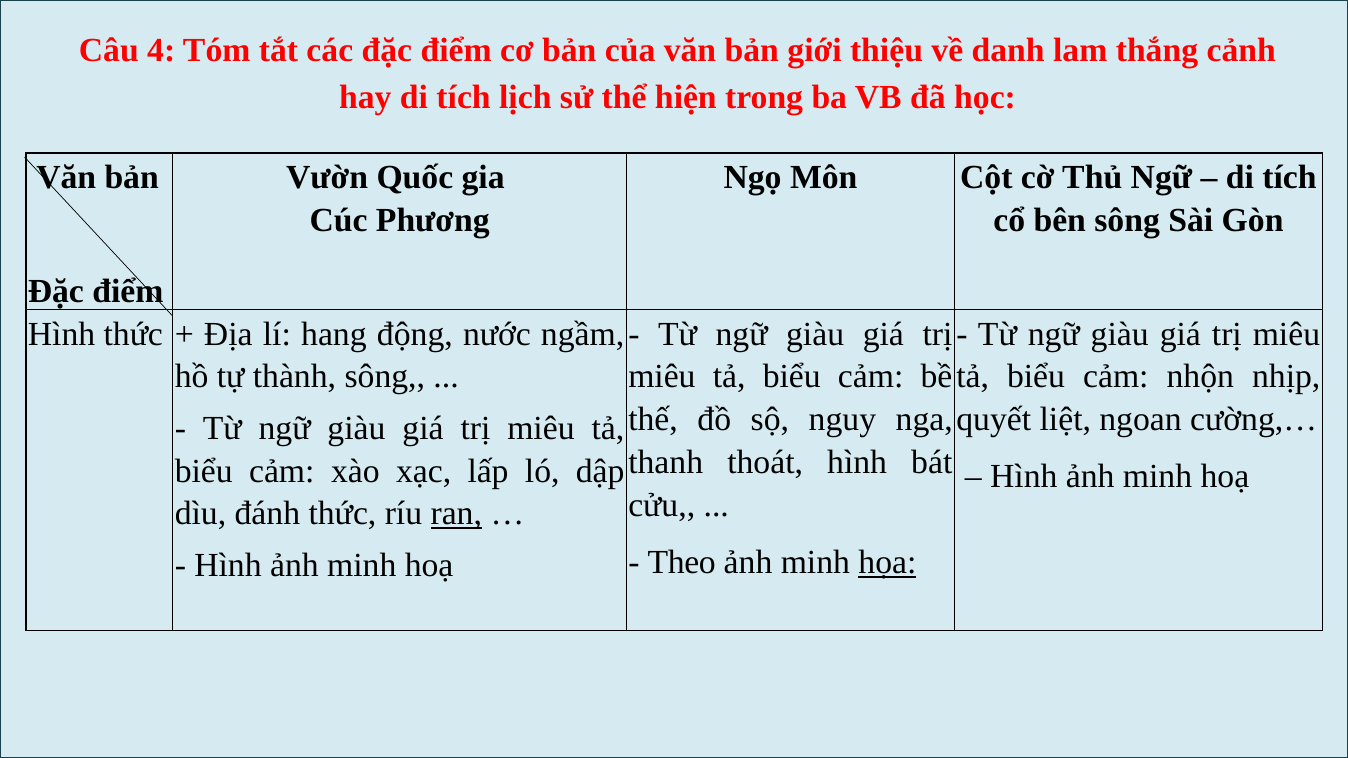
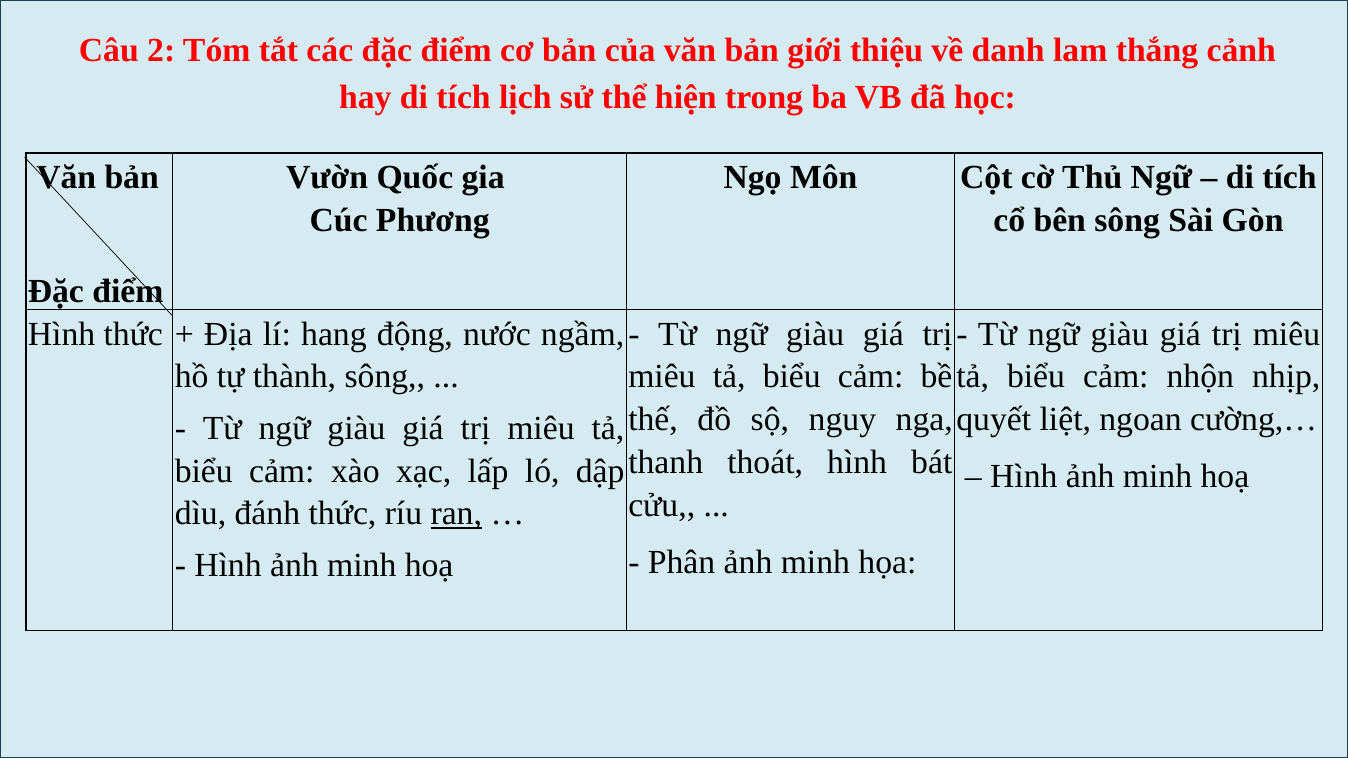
4: 4 -> 2
Theo: Theo -> Phân
họa underline: present -> none
